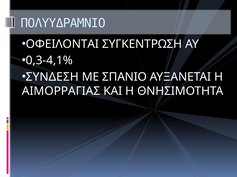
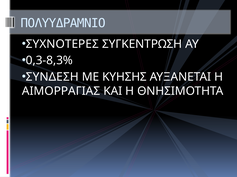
ΟΦΕΙΛΟΝΤΑΙ: ΟΦΕΙΛΟΝΤΑΙ -> ΣΥΧΝΟΤΕΡΕΣ
0,3-4,1%: 0,3-4,1% -> 0,3-8,3%
ΣΠΑΝΙΟ: ΣΠΑΝΙΟ -> ΚΥΗΣΗΣ
